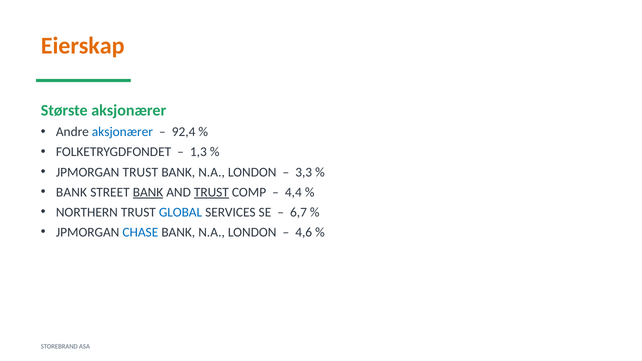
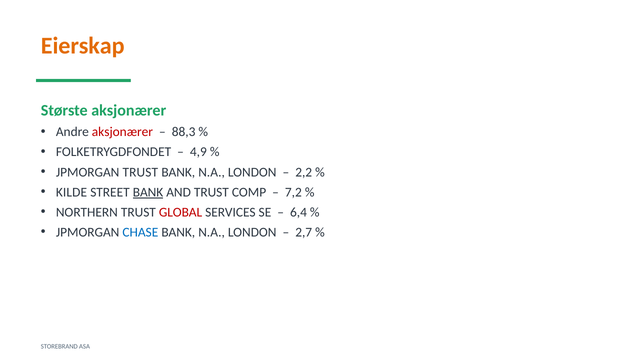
aksjonærer at (122, 132) colour: blue -> red
92,4: 92,4 -> 88,3
1,3: 1,3 -> 4,9
3,3: 3,3 -> 2,2
BANK at (71, 192): BANK -> KILDE
TRUST at (211, 192) underline: present -> none
4,4: 4,4 -> 7,2
GLOBAL colour: blue -> red
6,7: 6,7 -> 6,4
4,6: 4,6 -> 2,7
